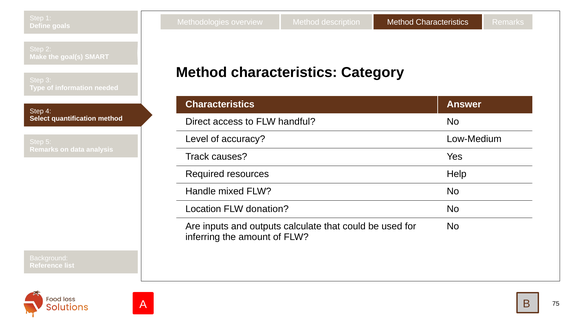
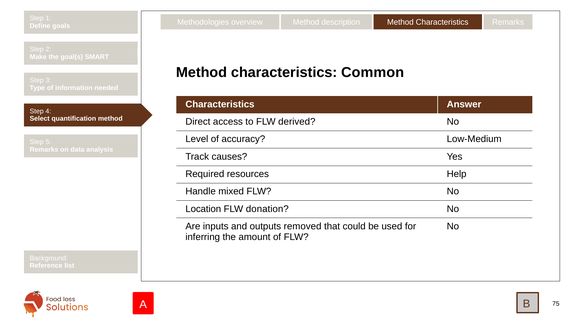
Category: Category -> Common
handful: handful -> derived
calculate: calculate -> removed
